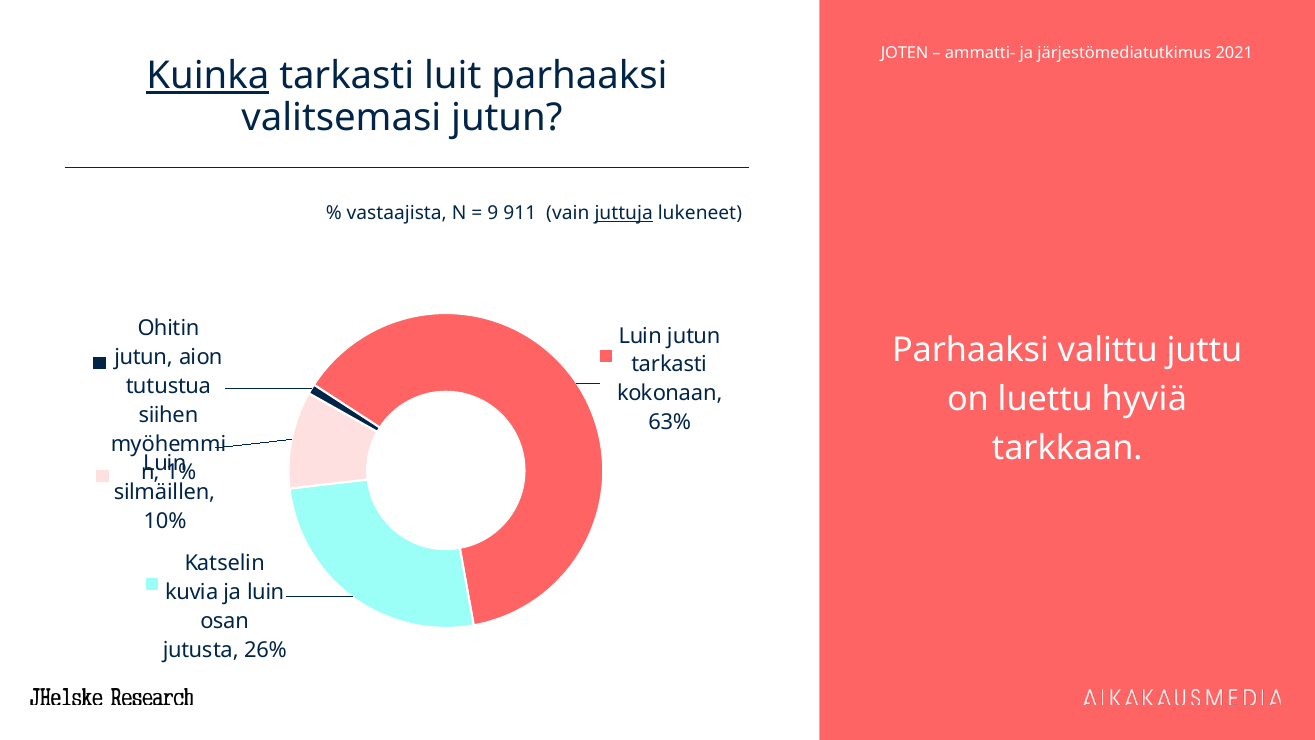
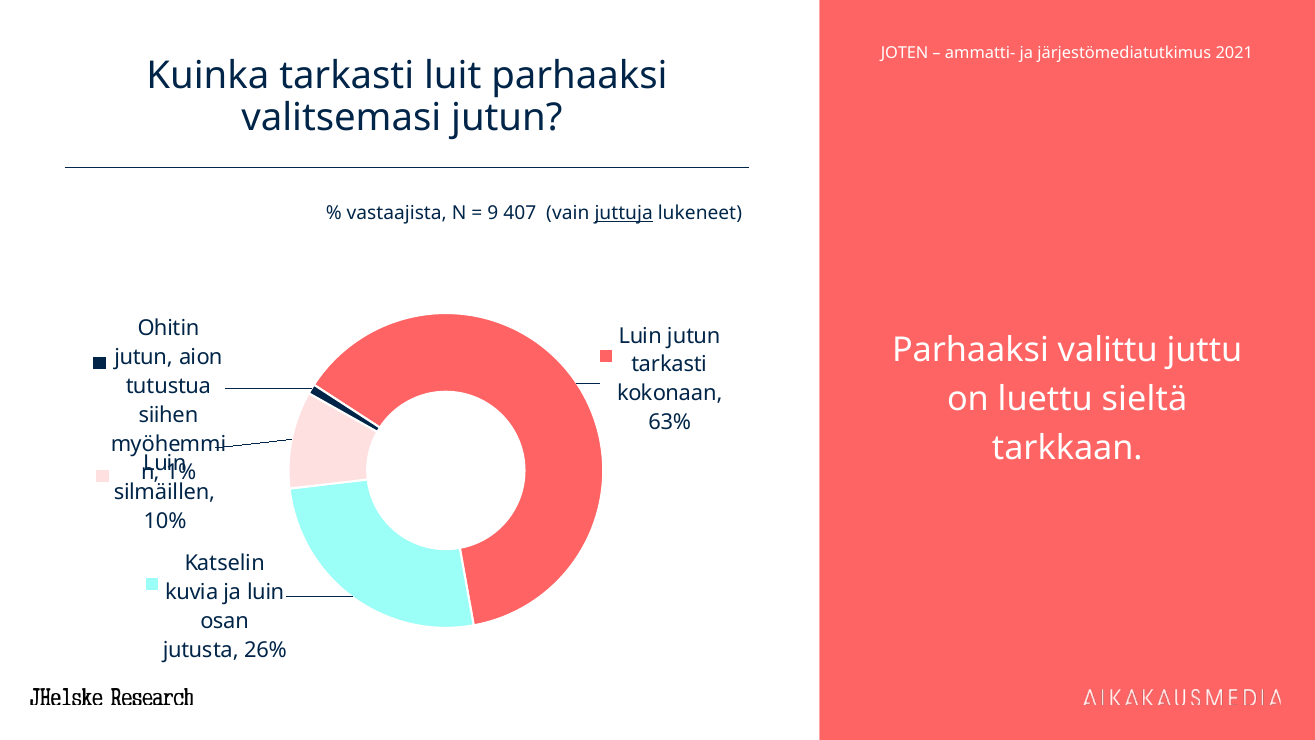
Kuinka underline: present -> none
911: 911 -> 407
hyviä: hyviä -> sieltä
